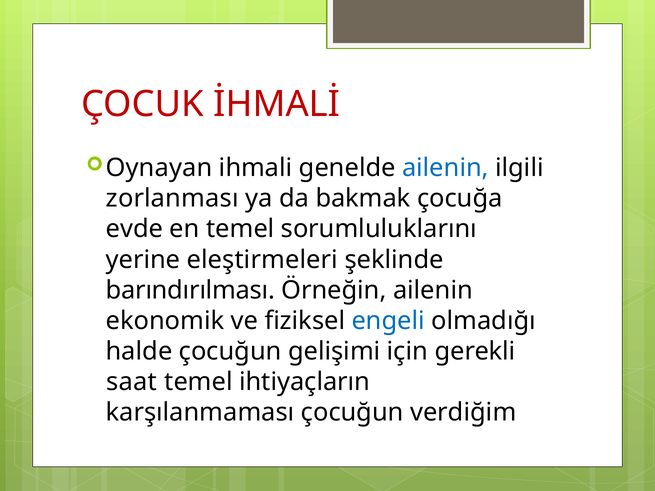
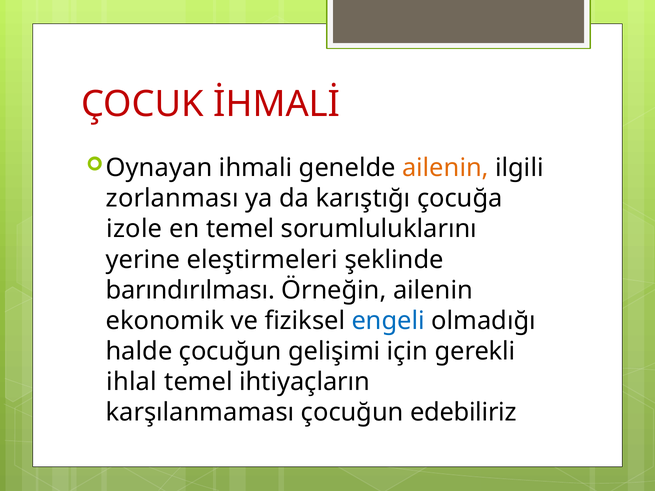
ailenin at (445, 168) colour: blue -> orange
bakmak: bakmak -> karıştığı
evde: evde -> izole
saat: saat -> ihlal
verdiğim: verdiğim -> edebiliriz
